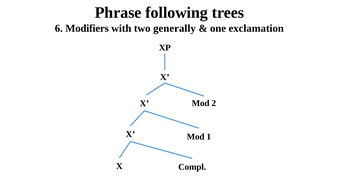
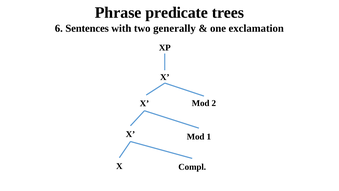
following: following -> predicate
Modifiers: Modifiers -> Sentences
